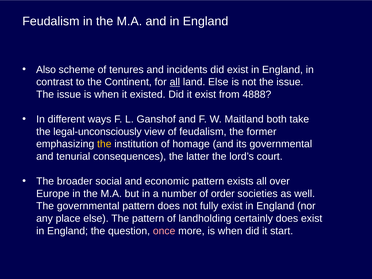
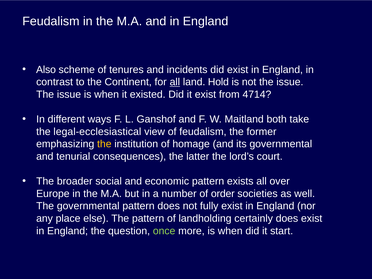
land Else: Else -> Hold
4888: 4888 -> 4714
legal-unconsciously: legal-unconsciously -> legal-ecclesiastical
once colour: pink -> light green
